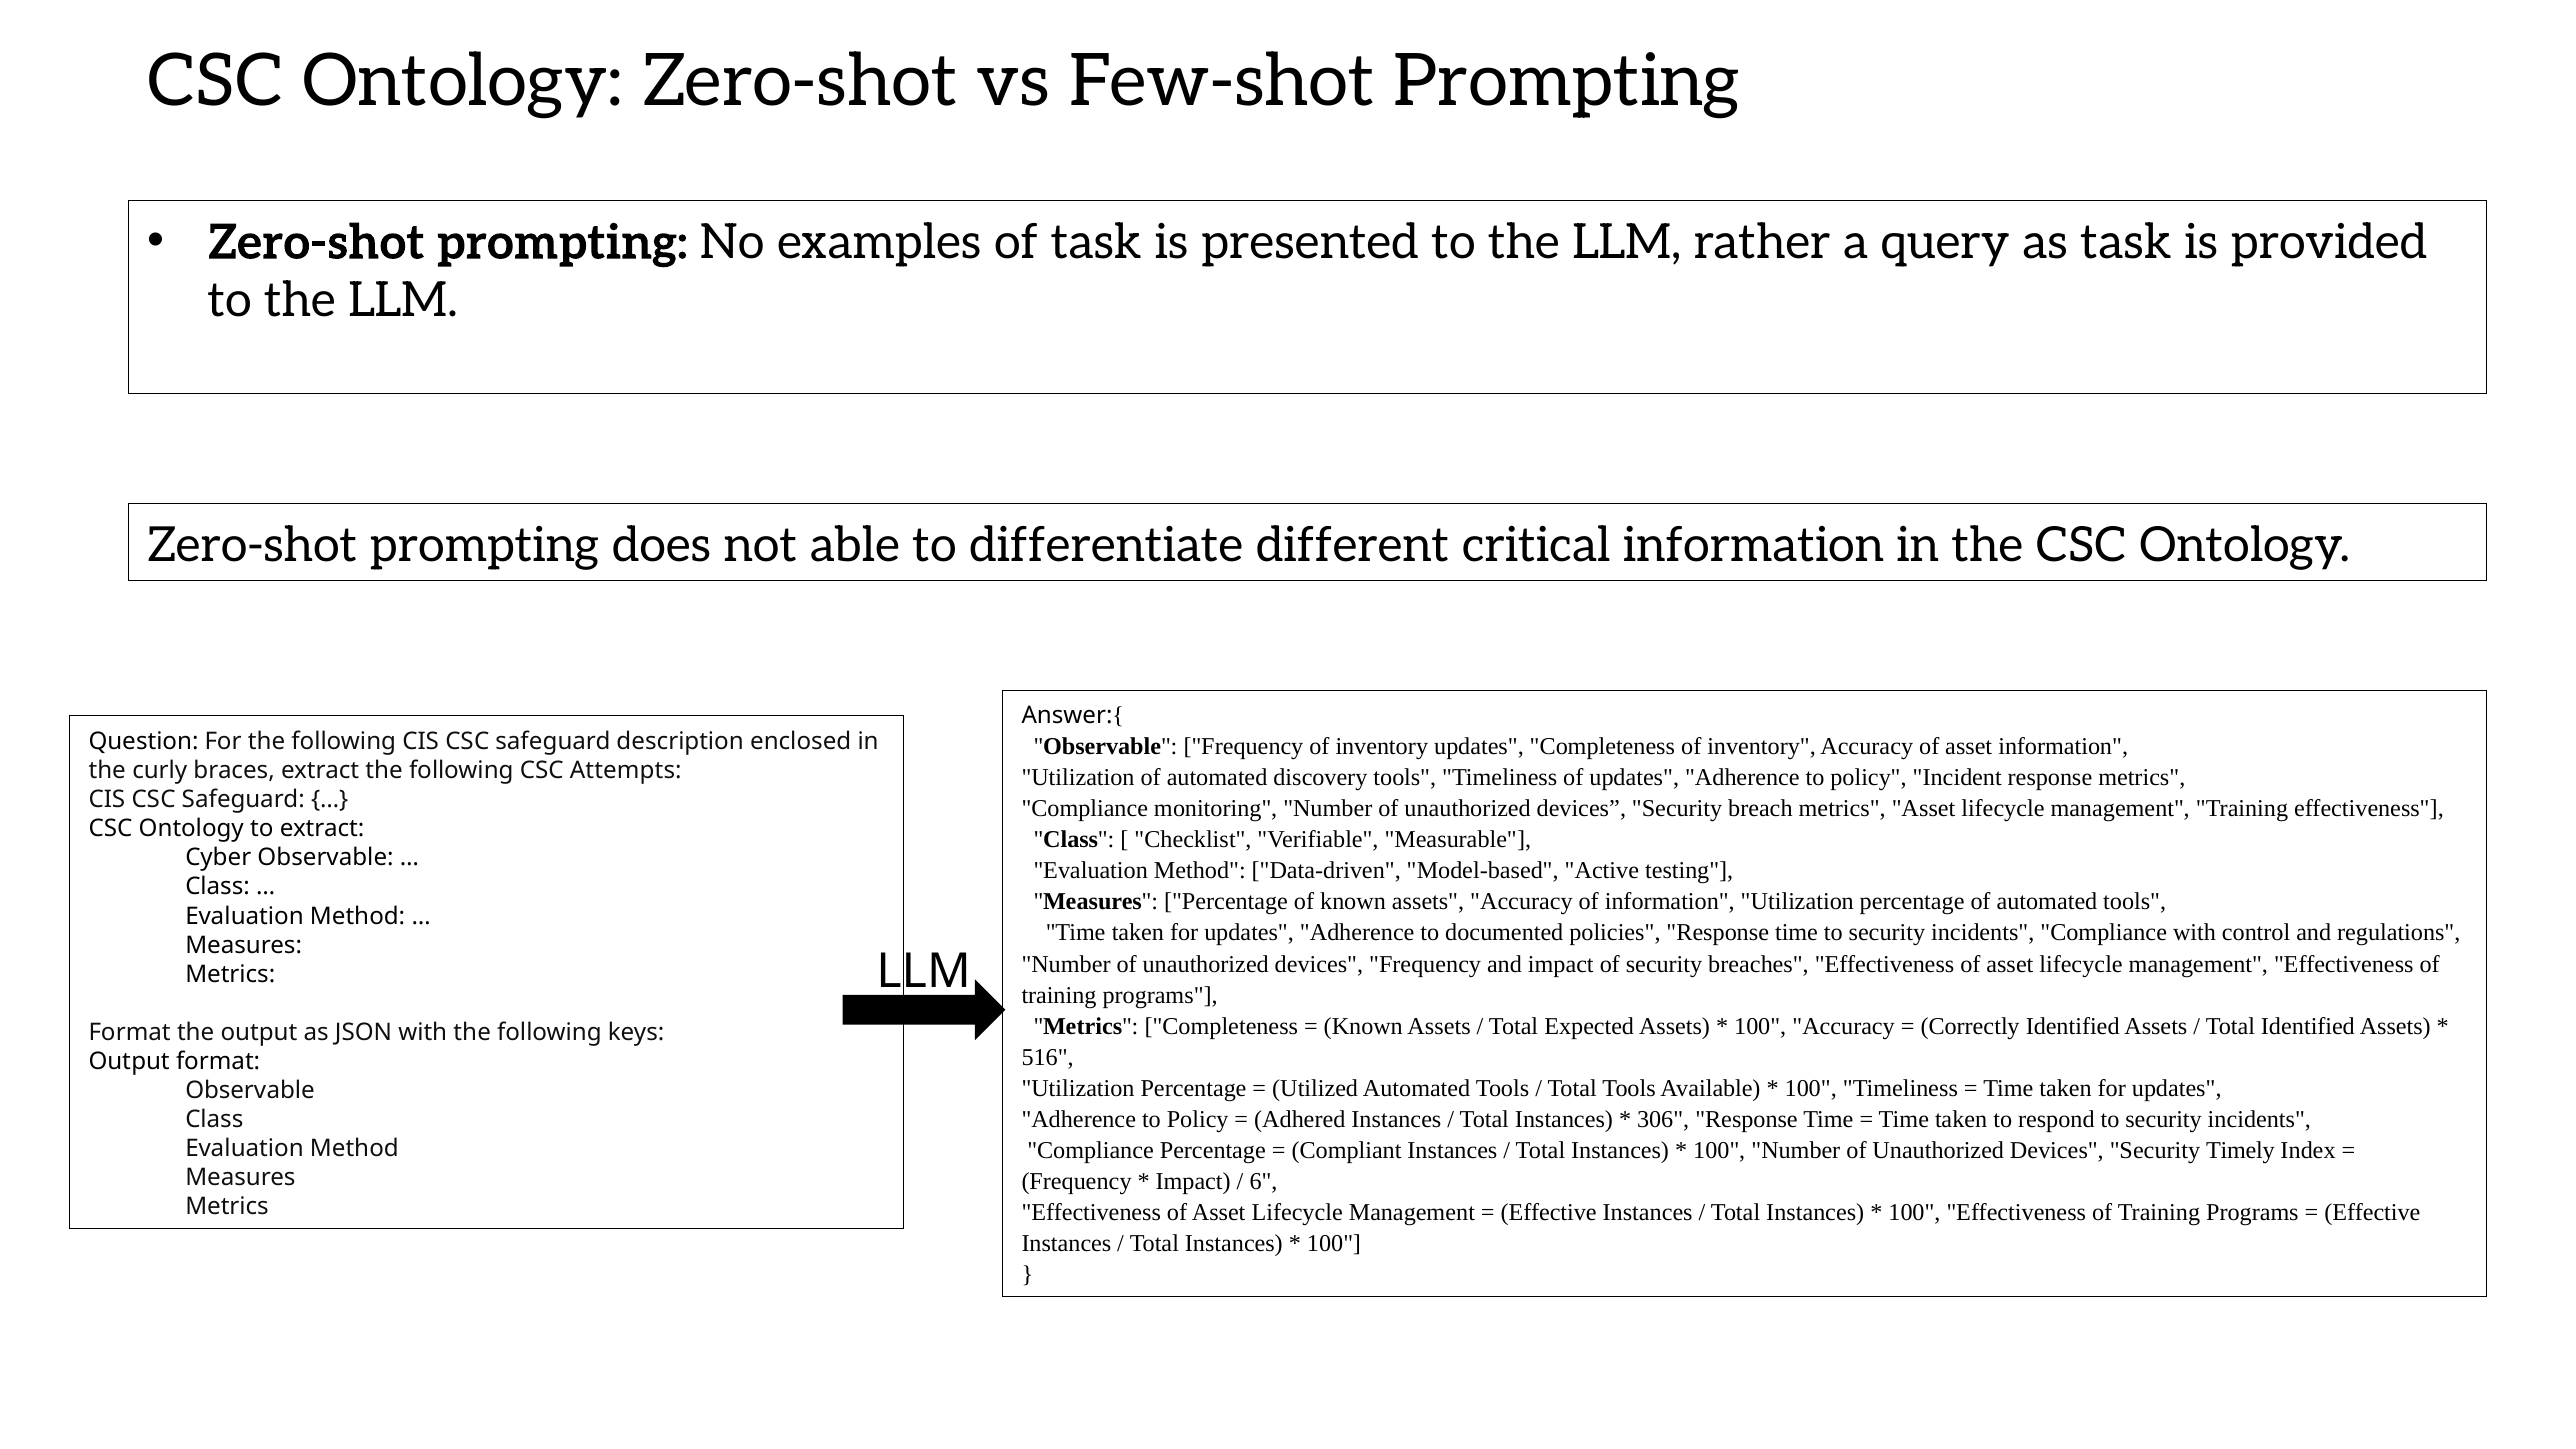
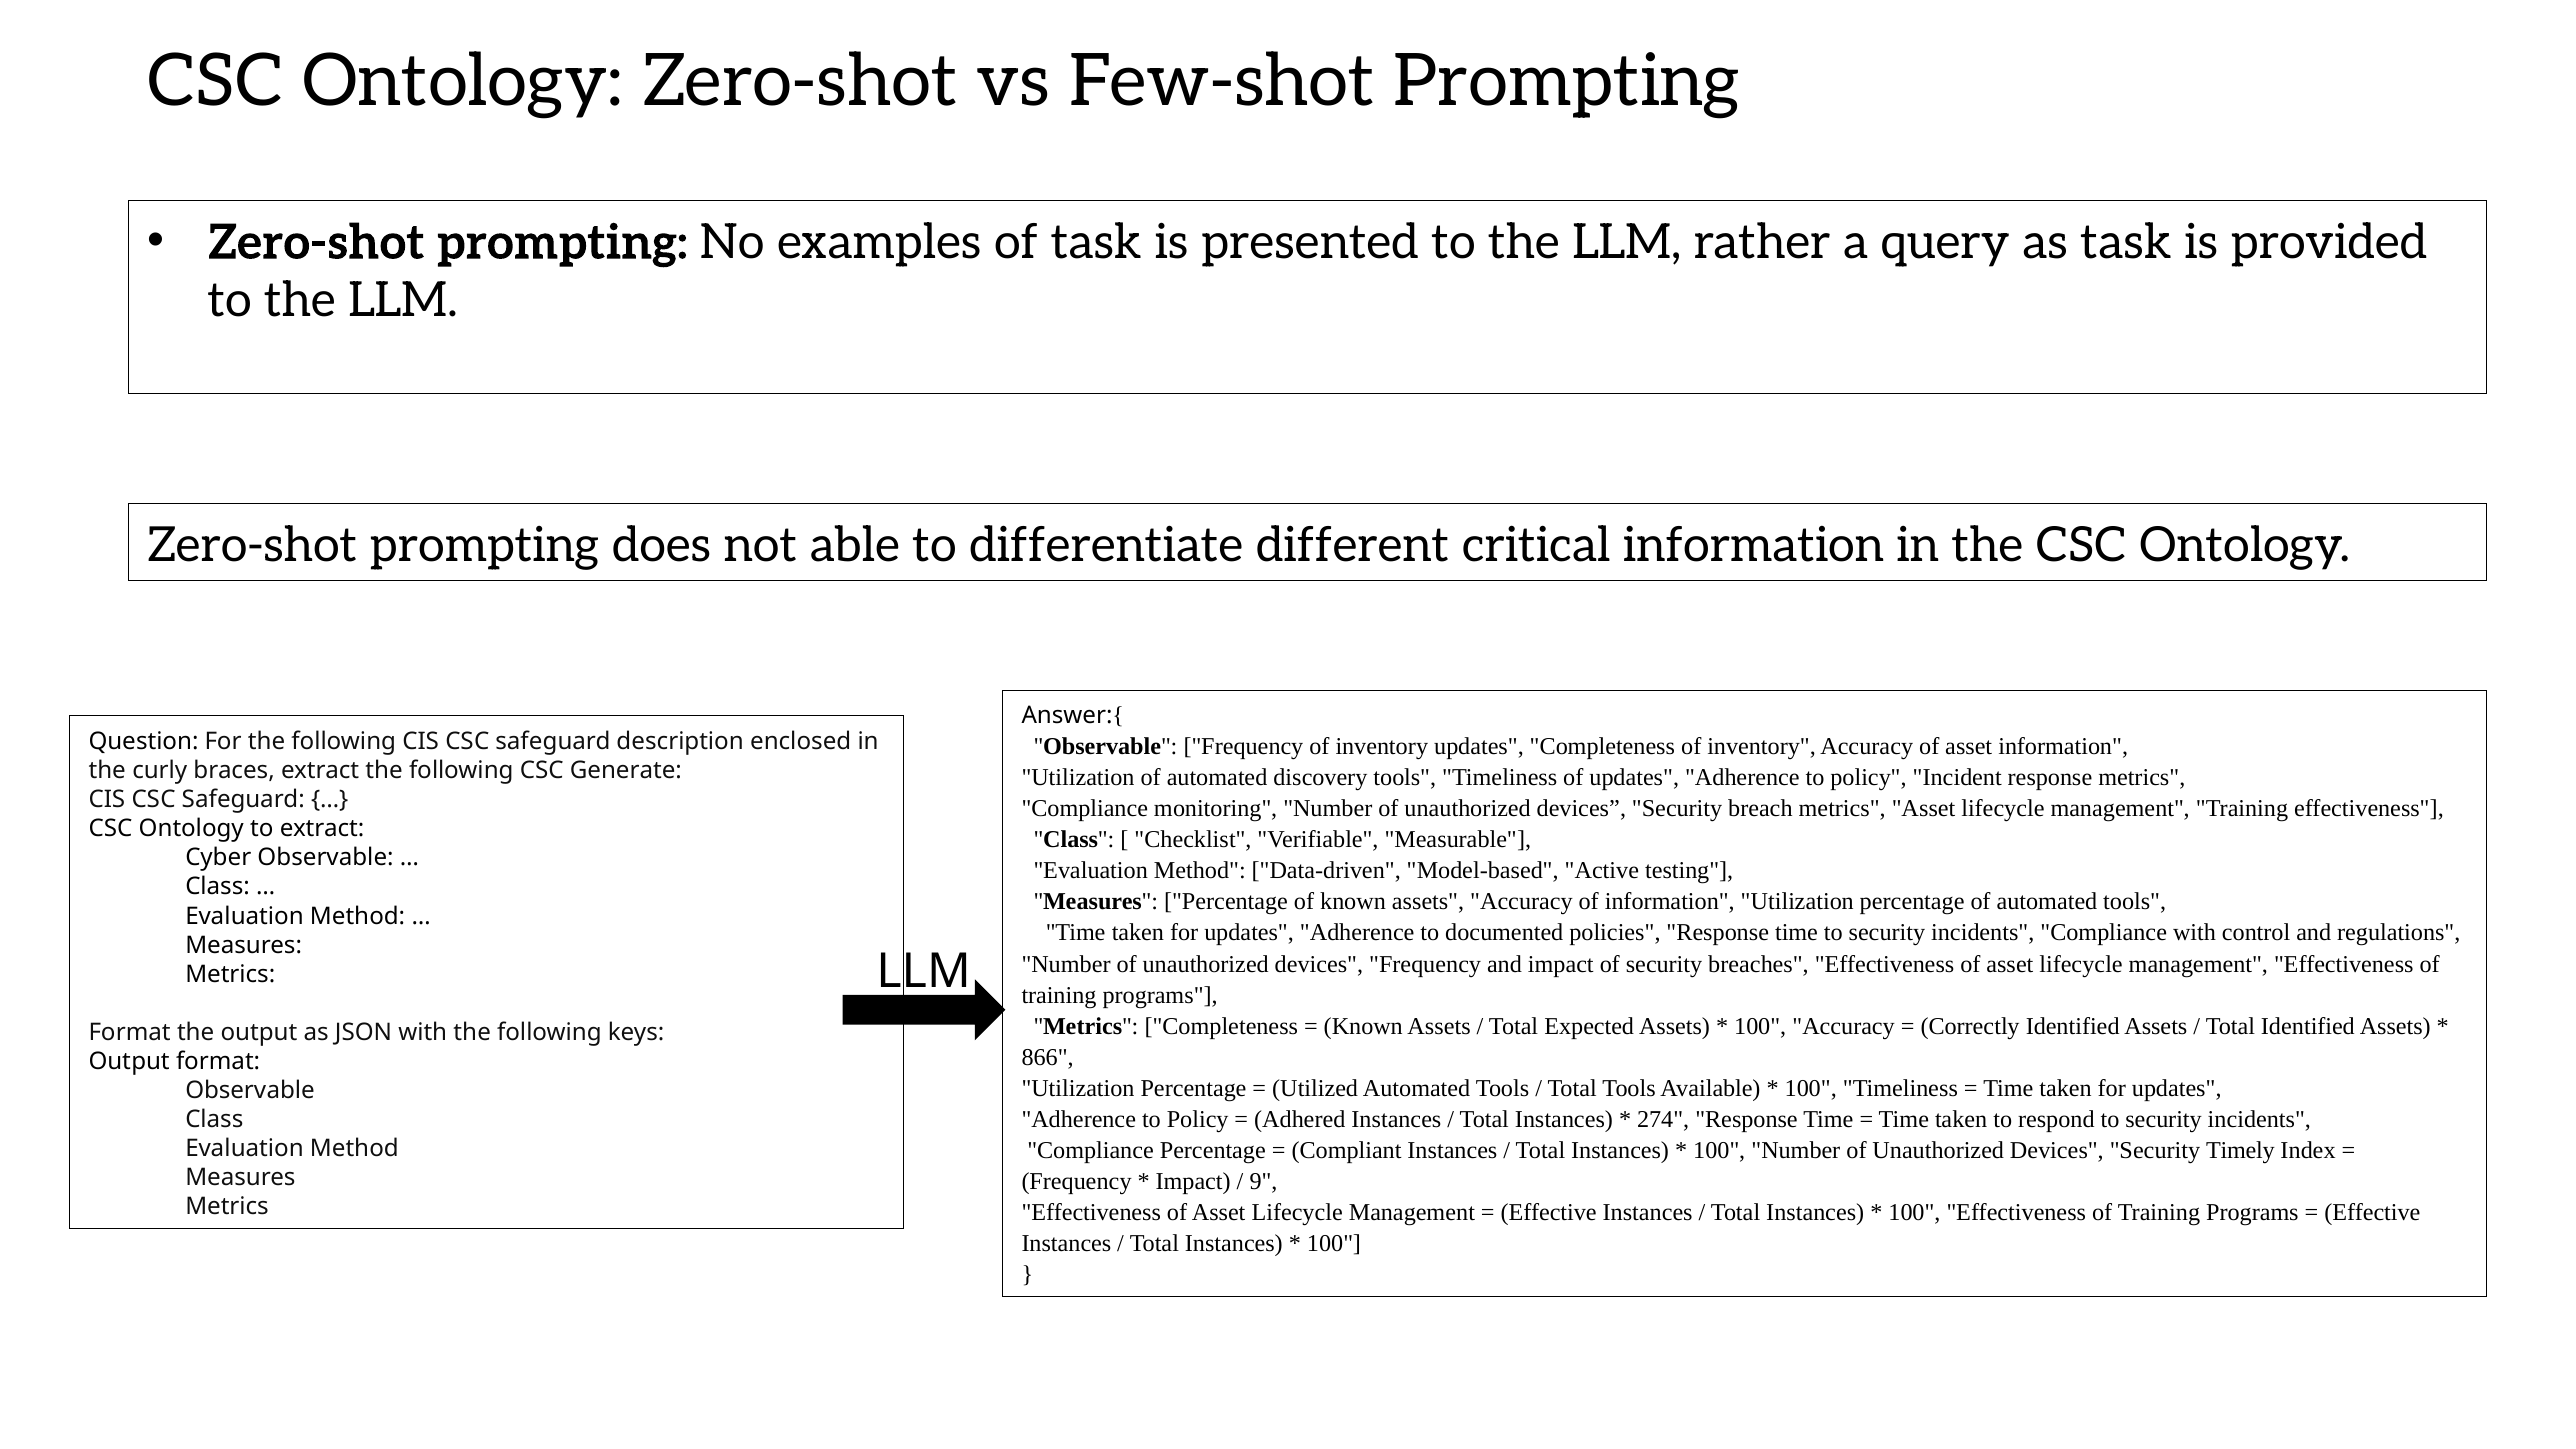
Attempts: Attempts -> Generate
516: 516 -> 866
306: 306 -> 274
6: 6 -> 9
